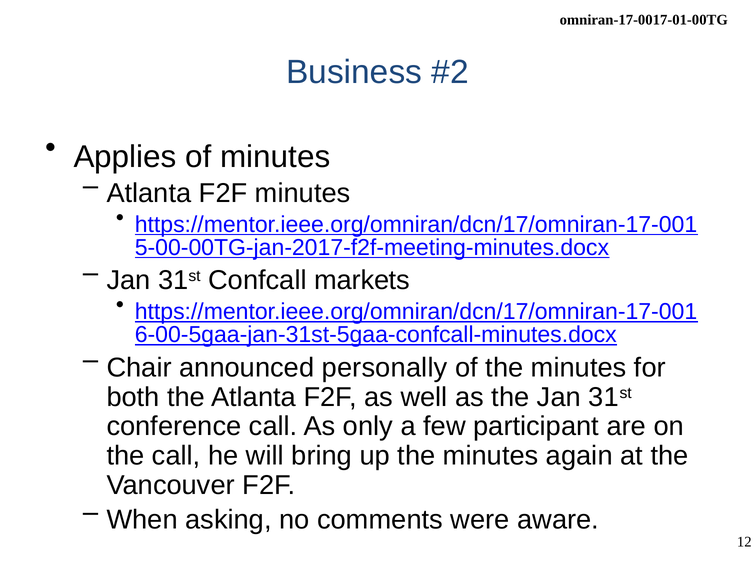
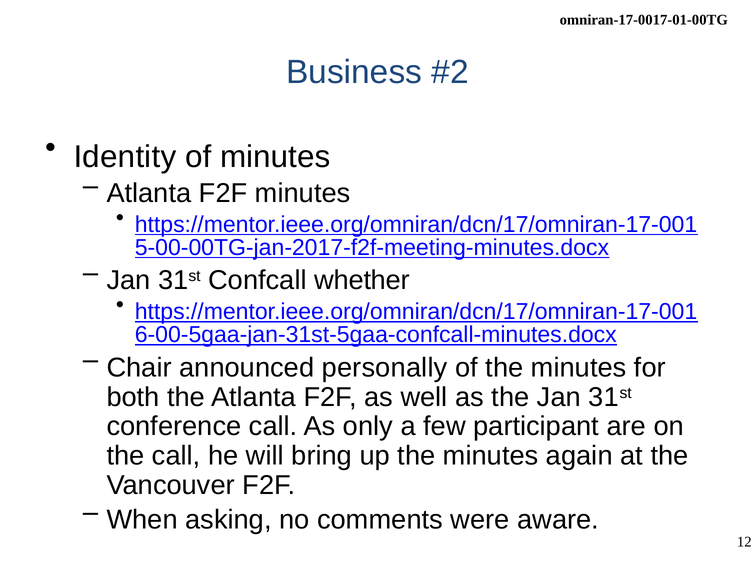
Applies: Applies -> Identity
markets: markets -> whether
